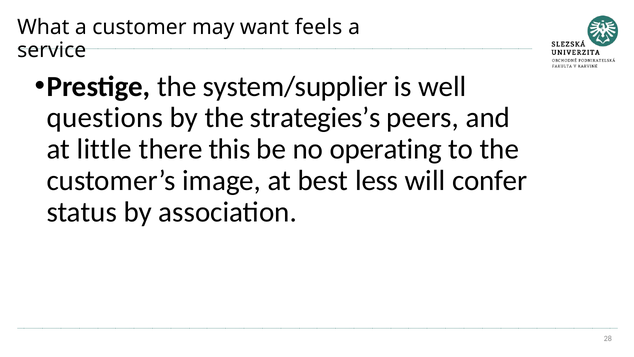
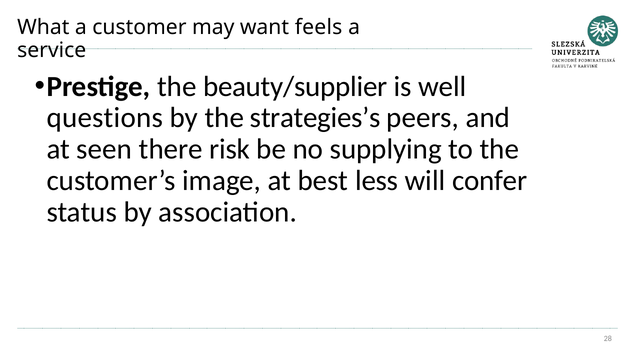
system/supplier: system/supplier -> beauty/supplier
little: little -> seen
this: this -> risk
operating: operating -> supplying
